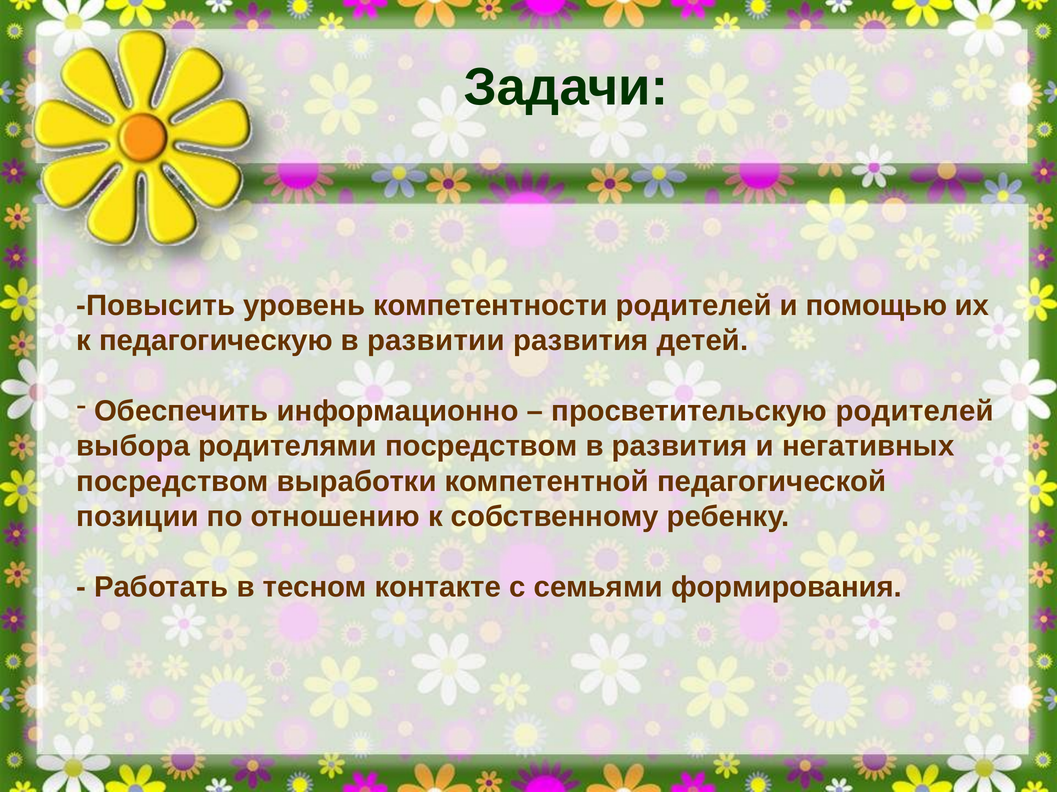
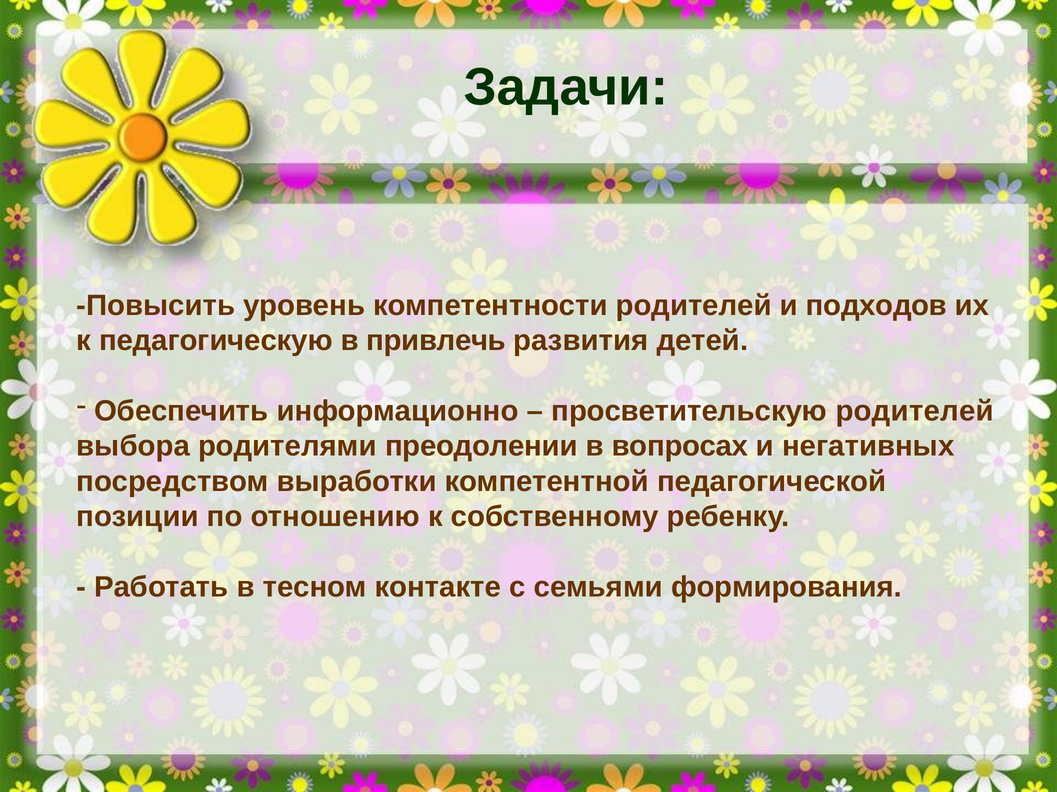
помощью: помощью -> подходов
развитии: развитии -> привлечь
родителями посредством: посредством -> преодолении
в развития: развития -> вопросах
